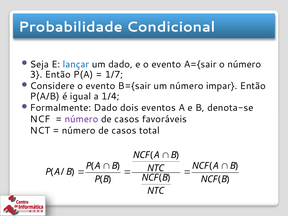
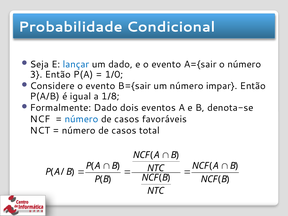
1/7: 1/7 -> 1/0
1/4: 1/4 -> 1/8
número at (82, 119) colour: purple -> blue
